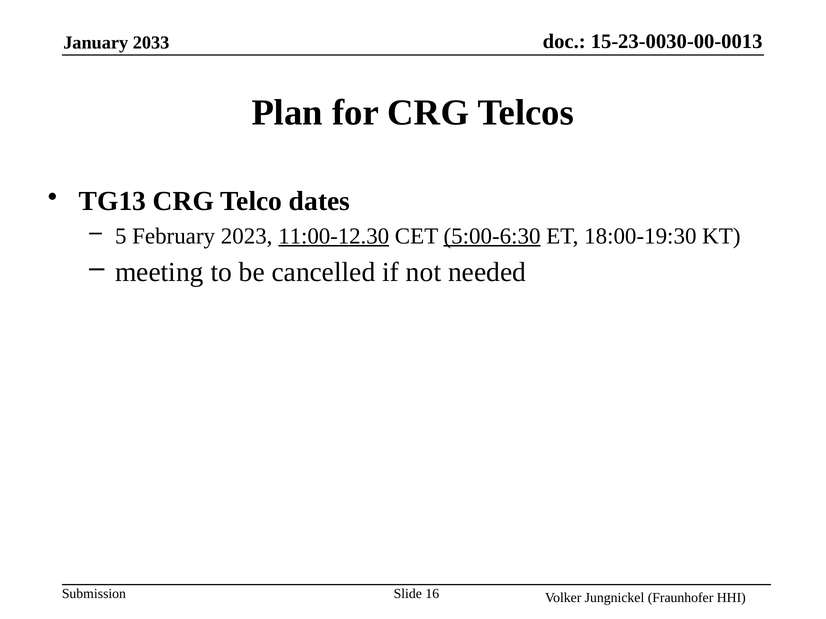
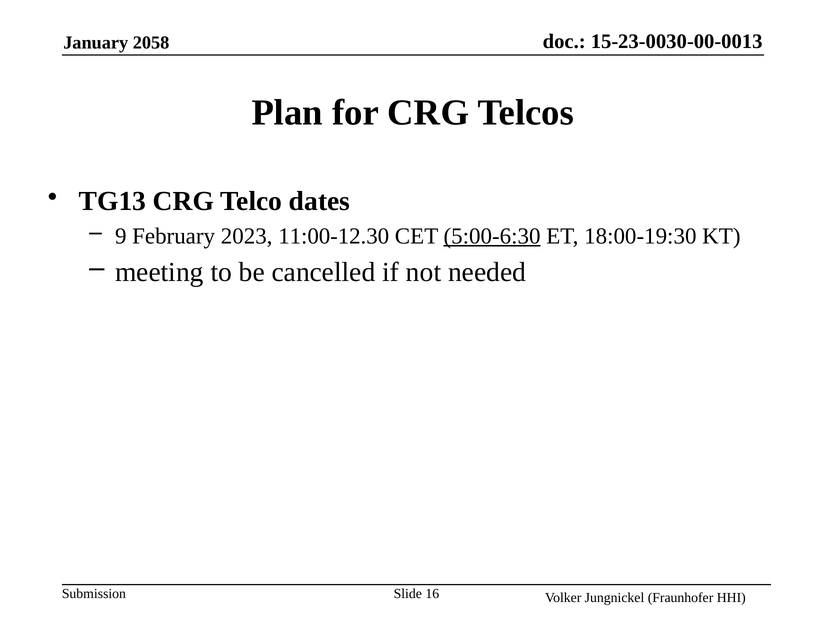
2033: 2033 -> 2058
5: 5 -> 9
11:00-12.30 underline: present -> none
